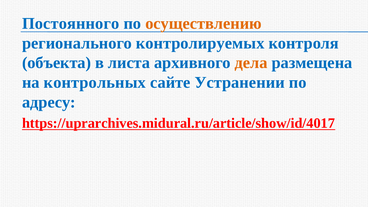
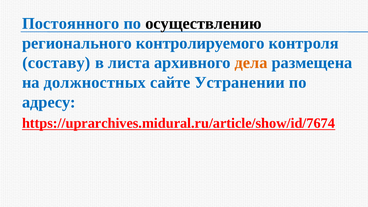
осуществлению colour: orange -> black
контролируемых: контролируемых -> контролируемого
объекта: объекта -> составу
контрольных: контрольных -> должностных
https://uprarchives.midural.ru/article/show/id/4017: https://uprarchives.midural.ru/article/show/id/4017 -> https://uprarchives.midural.ru/article/show/id/7674
